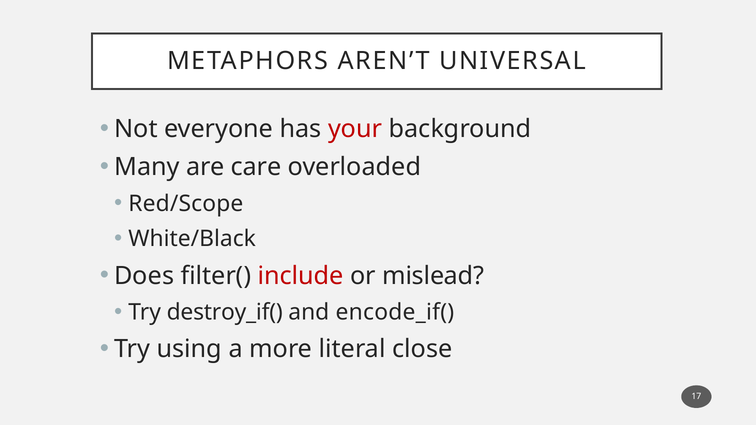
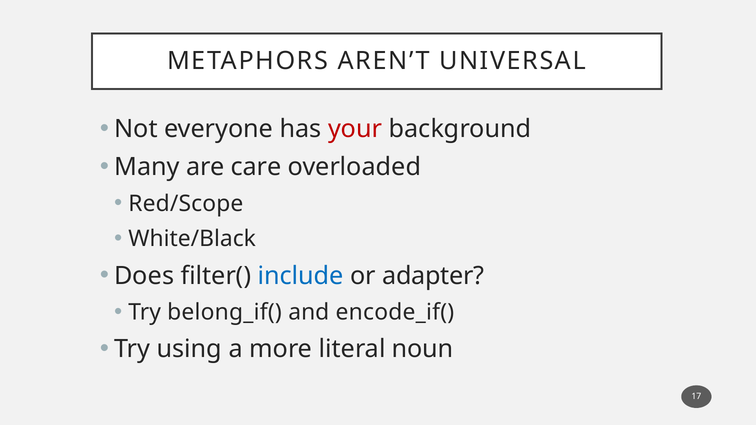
include colour: red -> blue
mislead: mislead -> adapter
destroy_if(: destroy_if( -> belong_if(
close: close -> noun
